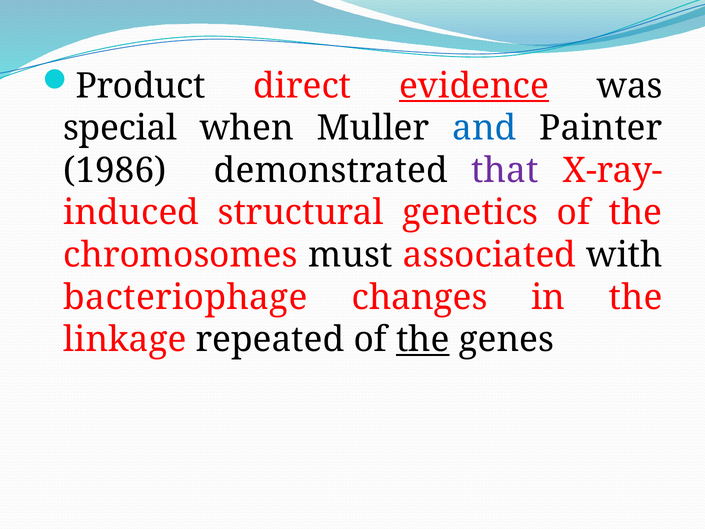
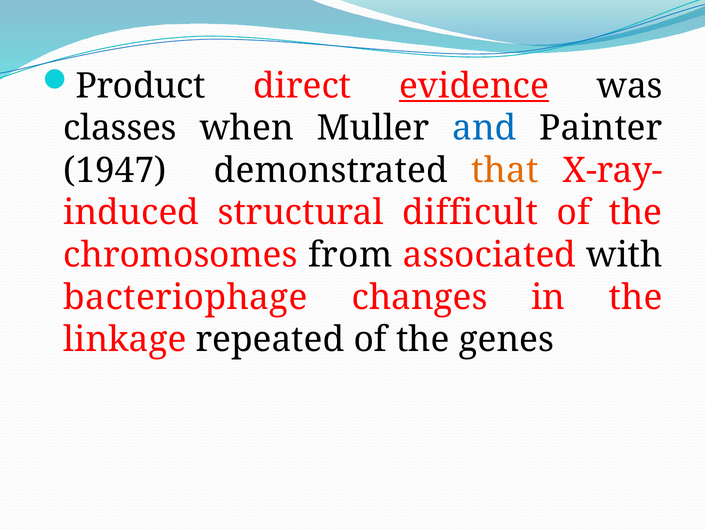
special: special -> classes
1986: 1986 -> 1947
that colour: purple -> orange
genetics: genetics -> difficult
must: must -> from
the at (423, 340) underline: present -> none
